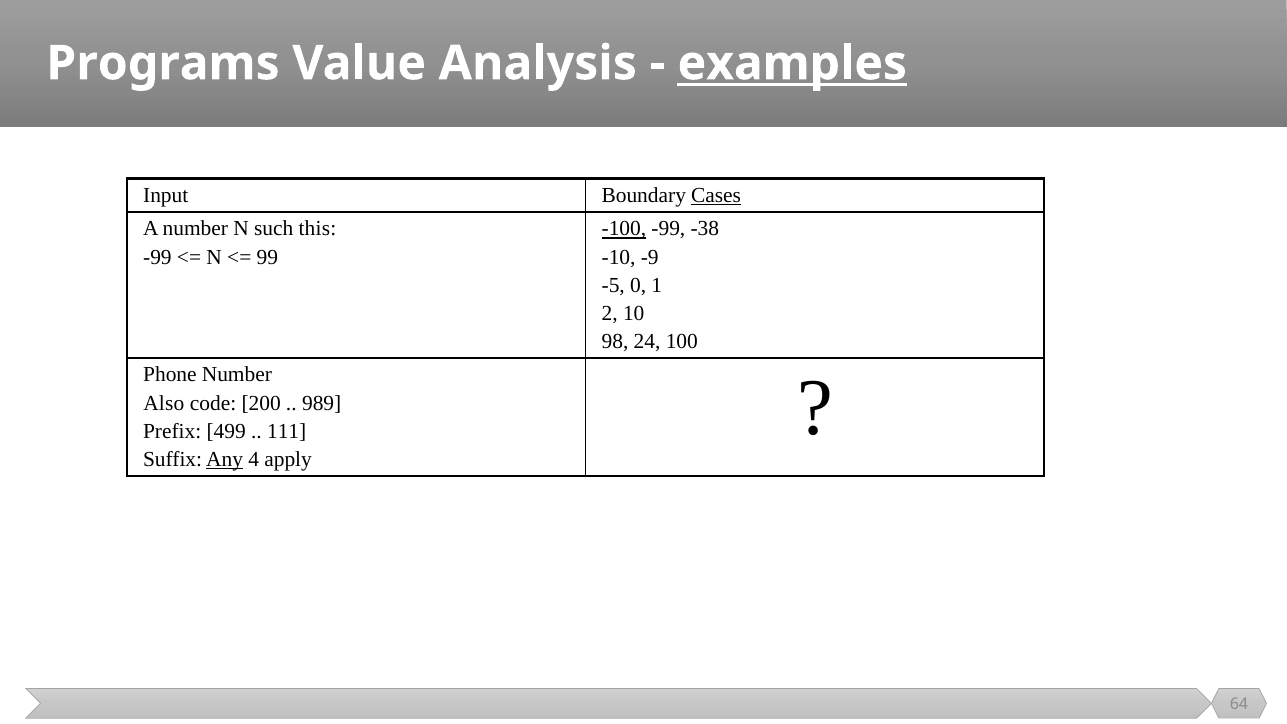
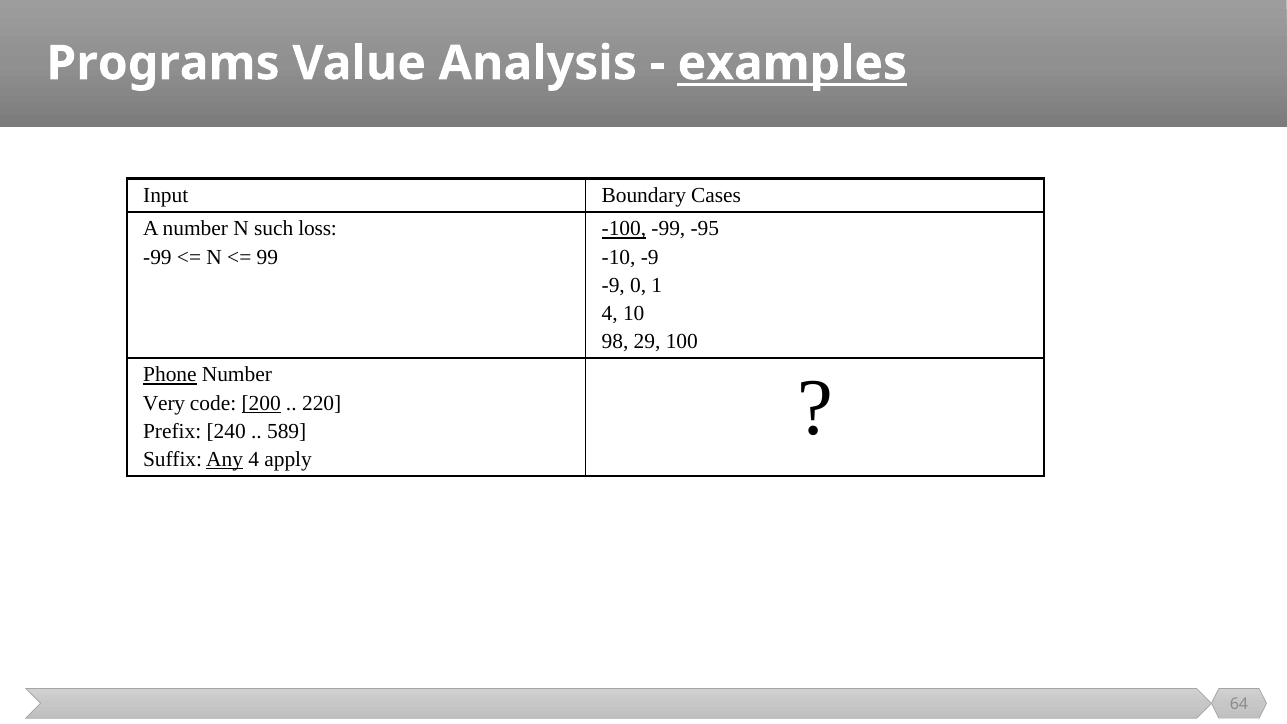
Cases underline: present -> none
this: this -> loss
-38: -38 -> -95
-5 at (613, 285): -5 -> -9
2 at (610, 313): 2 -> 4
24: 24 -> 29
Phone underline: none -> present
Also: Also -> Very
200 underline: none -> present
989: 989 -> 220
499: 499 -> 240
111: 111 -> 589
